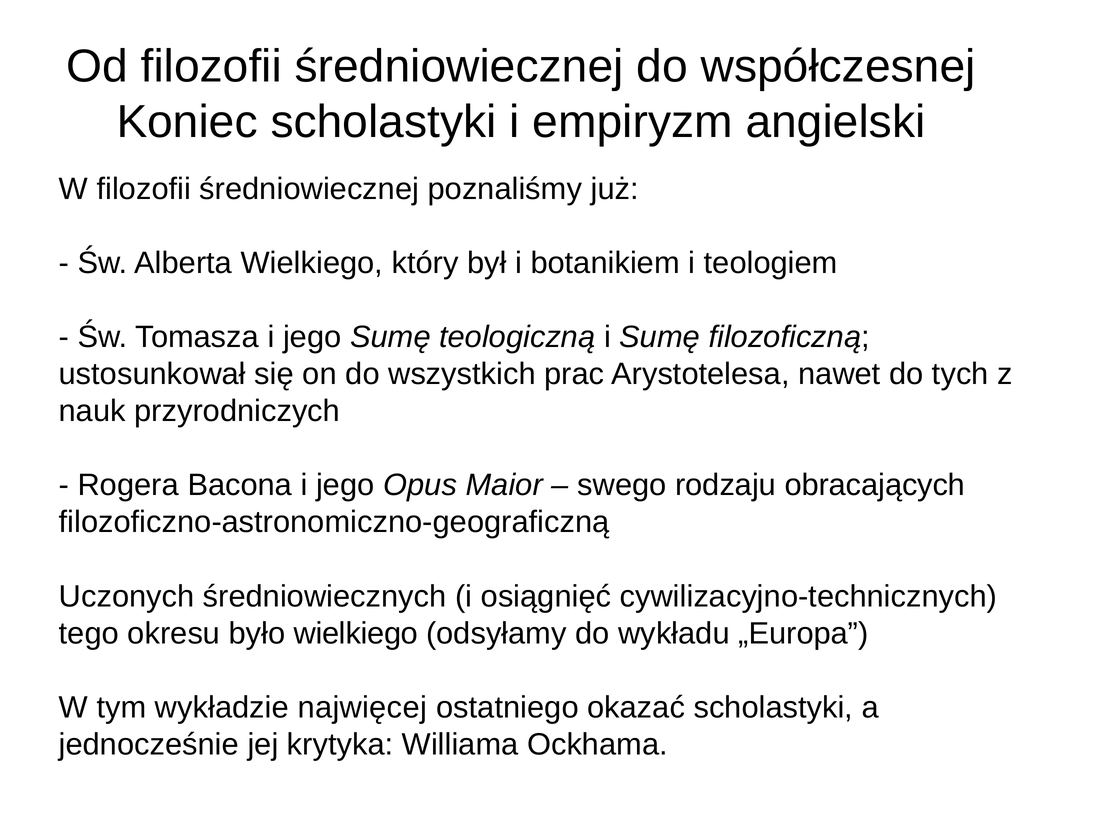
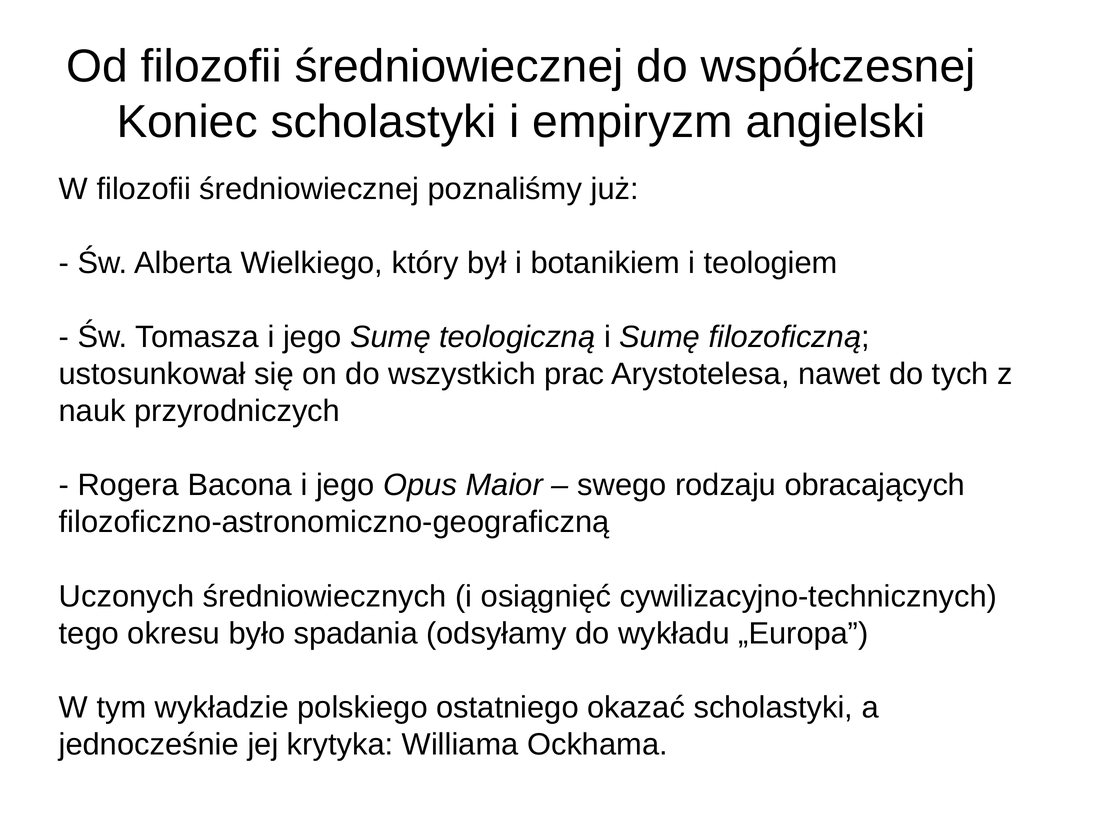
było wielkiego: wielkiego -> spadania
najwięcej: najwięcej -> polskiego
